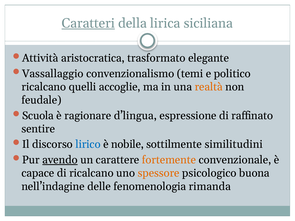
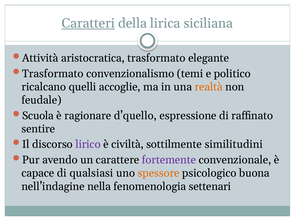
Vassallaggio at (53, 74): Vassallaggio -> Trasformato
d’lingua: d’lingua -> d’quello
lirico colour: blue -> purple
nobile: nobile -> civiltà
avendo underline: present -> none
fortemente colour: orange -> purple
di ricalcano: ricalcano -> qualsiasi
delle: delle -> nella
rimanda: rimanda -> settenari
